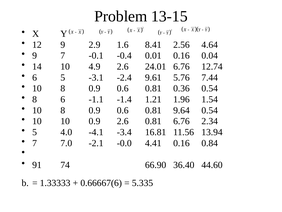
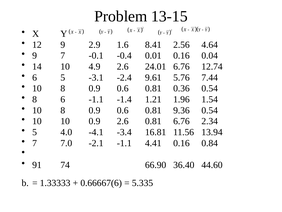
9.64: 9.64 -> 9.36
-2.1 -0.0: -0.0 -> -1.1
